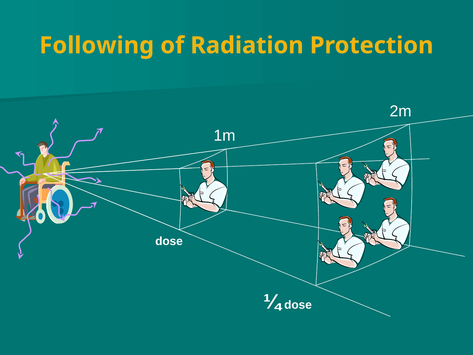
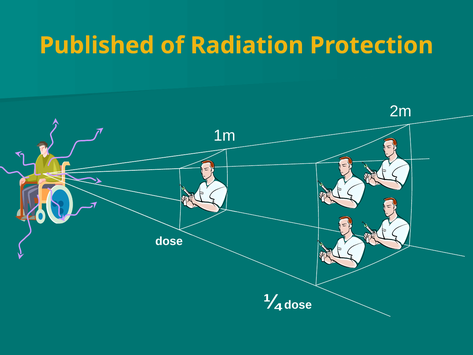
Following: Following -> Published
